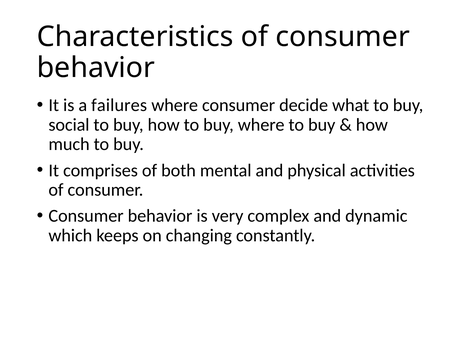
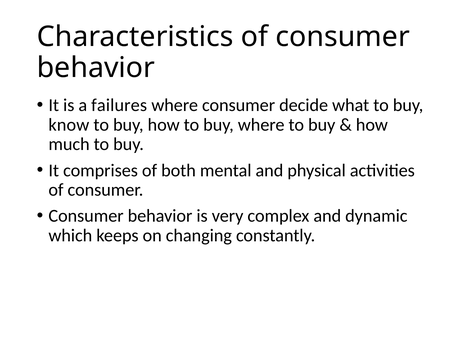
social: social -> know
